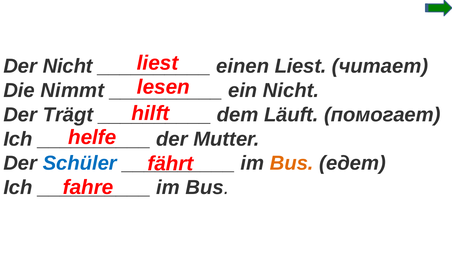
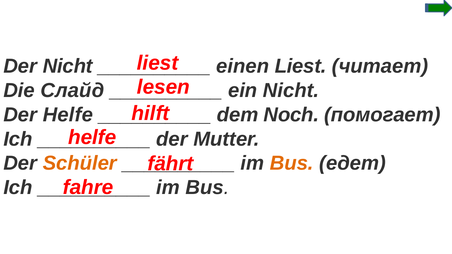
Nimmt: Nimmt -> Слайд
Der Trägt: Trägt -> Helfe
Läuft: Läuft -> Noch
Schüler colour: blue -> orange
